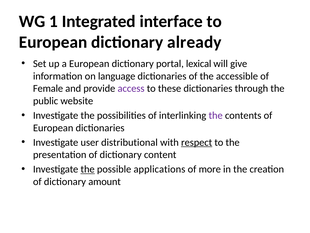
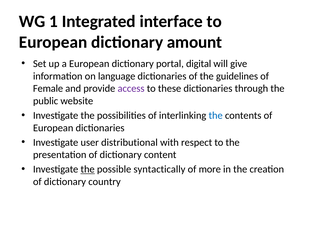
already: already -> amount
lexical: lexical -> digital
accessible: accessible -> guidelines
the at (216, 115) colour: purple -> blue
respect underline: present -> none
applications: applications -> syntactically
amount: amount -> country
